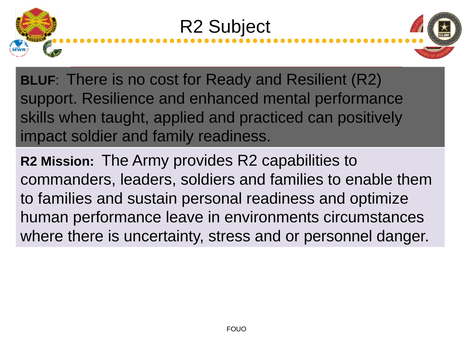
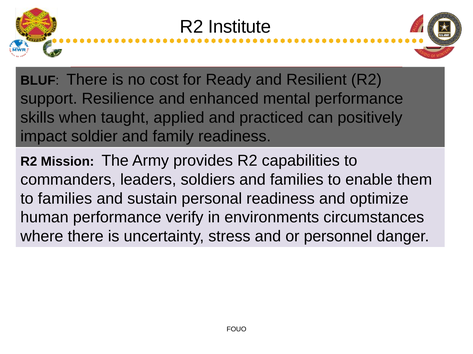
Subject: Subject -> Institute
leave: leave -> verify
